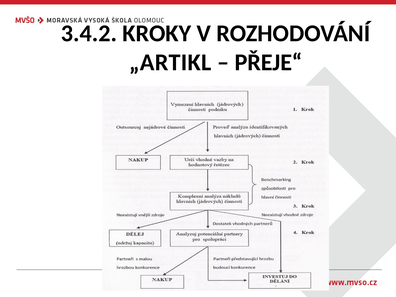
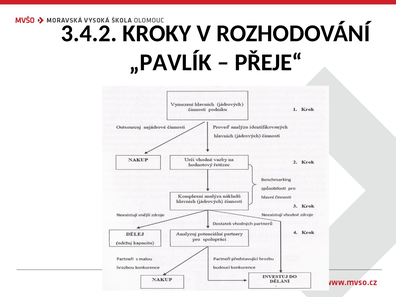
„ARTIKL: „ARTIKL -> „PAVLÍK
